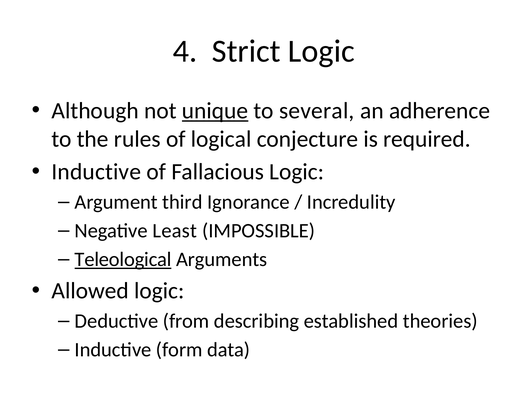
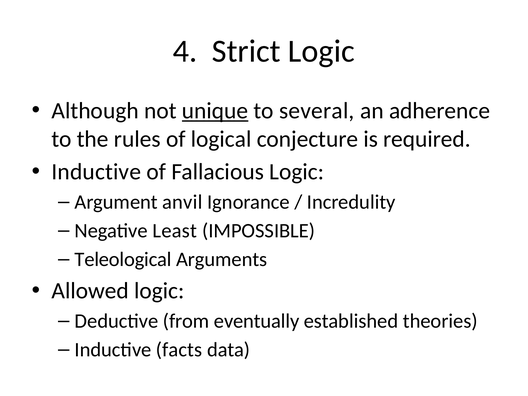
third: third -> anvil
Teleological underline: present -> none
describing: describing -> eventually
form: form -> facts
